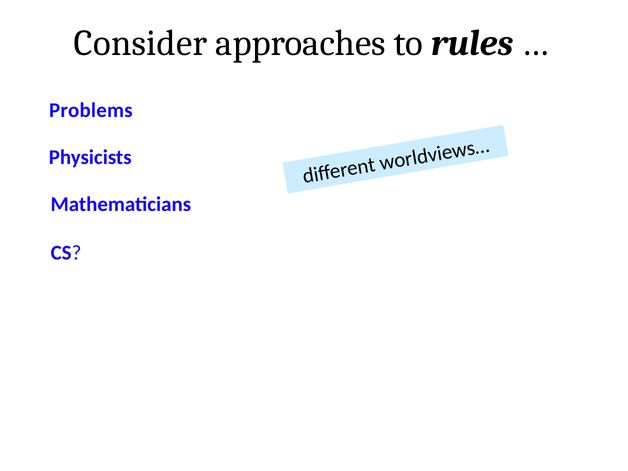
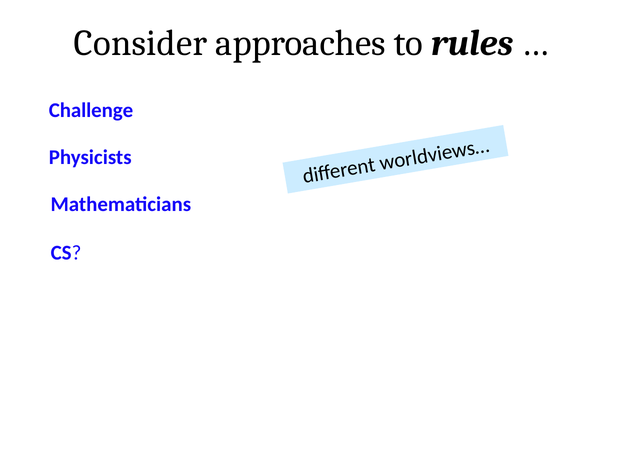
Problems: Problems -> Challenge
